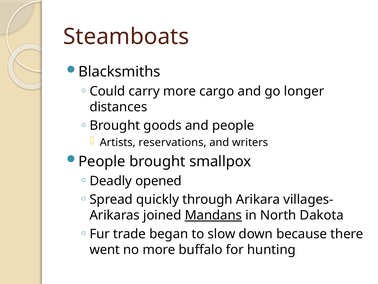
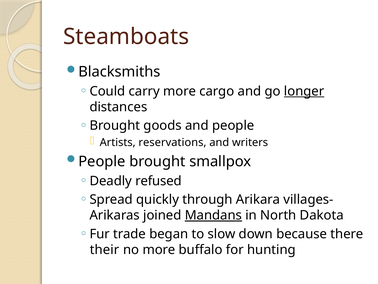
longer underline: none -> present
opened: opened -> refused
went: went -> their
